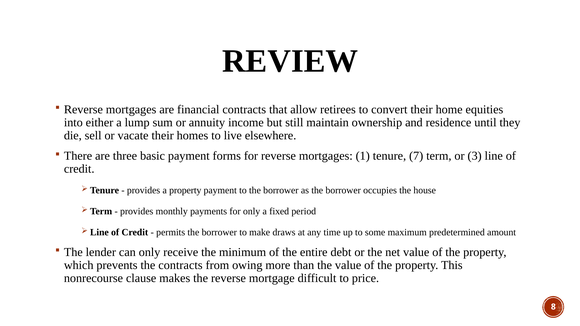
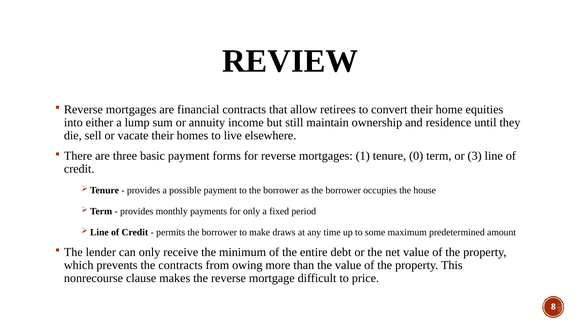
7: 7 -> 0
a property: property -> possible
